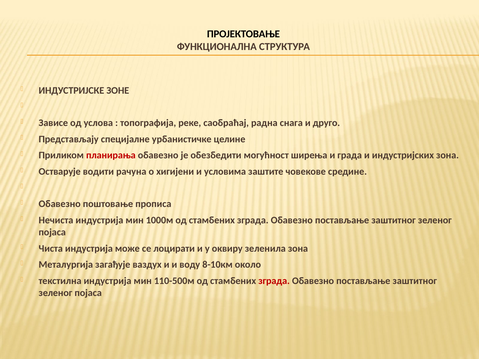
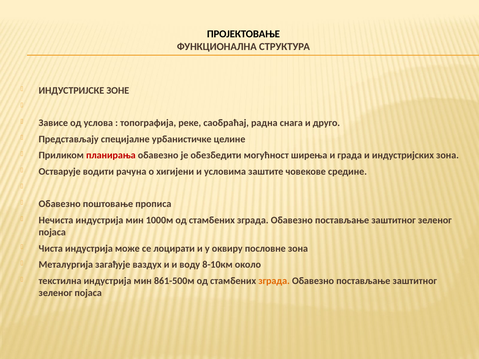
зеленила: зеленила -> пословне
110-500м: 110-500м -> 861-500м
зграда at (274, 281) colour: red -> orange
